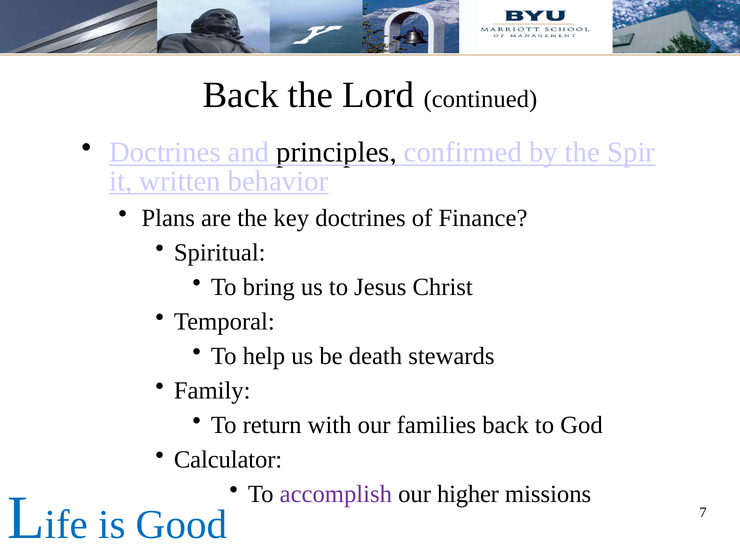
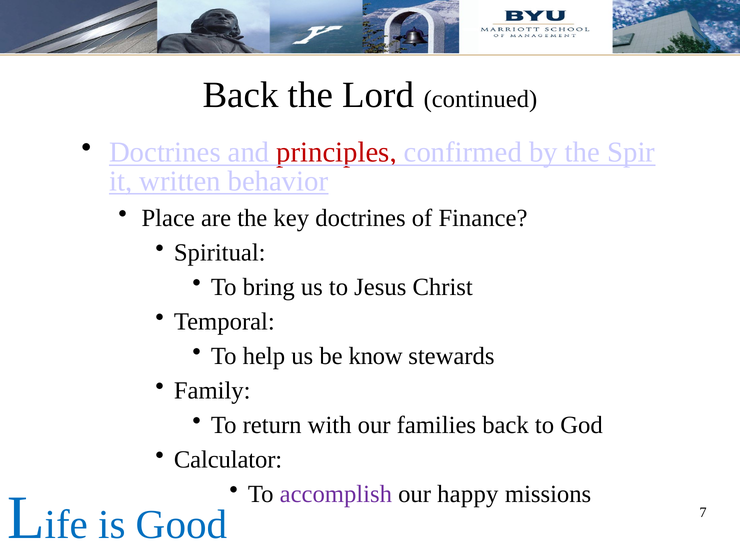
principles colour: black -> red
Plans: Plans -> Place
death: death -> know
higher: higher -> happy
